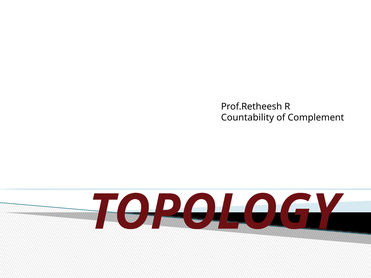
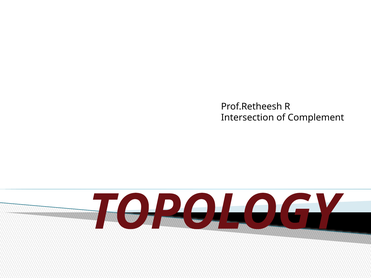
Countability: Countability -> Intersection
